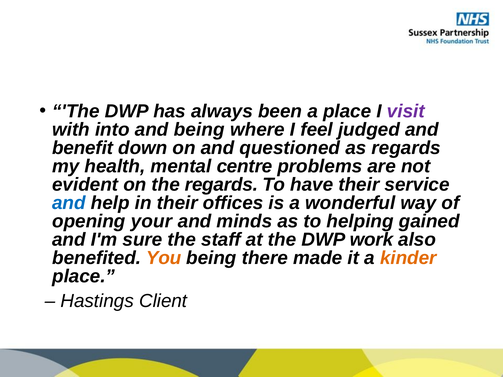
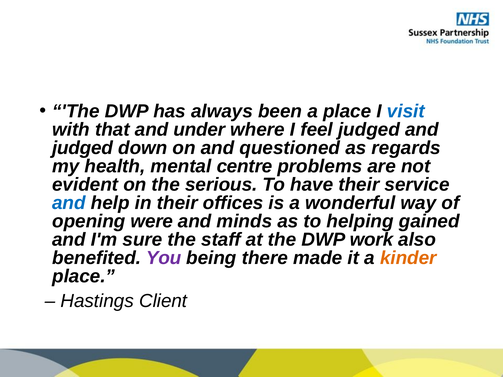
visit colour: purple -> blue
into: into -> that
and being: being -> under
benefit at (83, 148): benefit -> judged
the regards: regards -> serious
your: your -> were
You colour: orange -> purple
